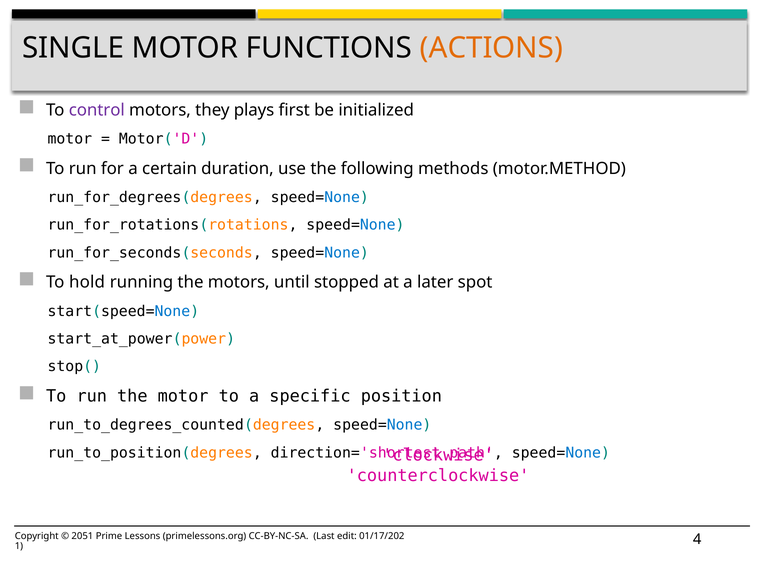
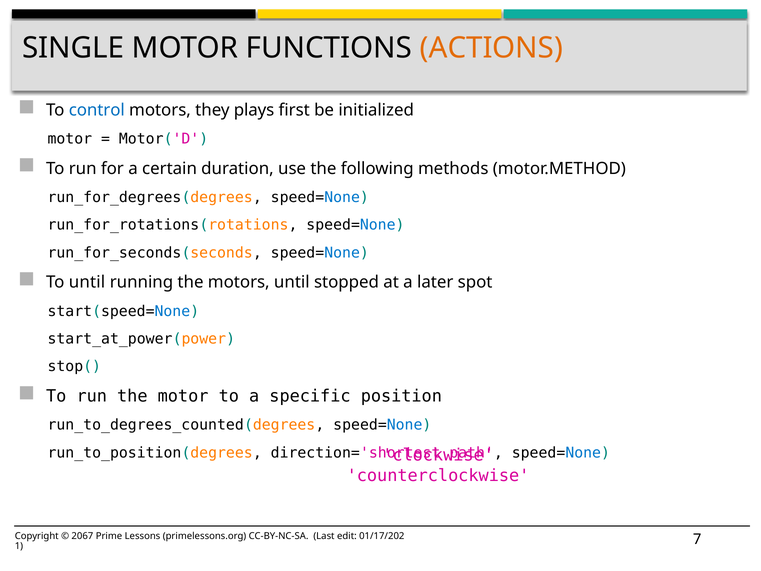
control colour: purple -> blue
To hold: hold -> until
2051: 2051 -> 2067
4: 4 -> 7
